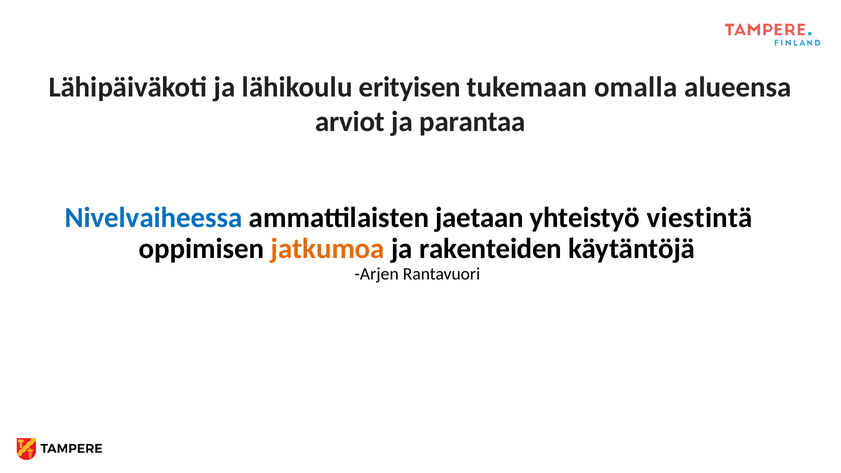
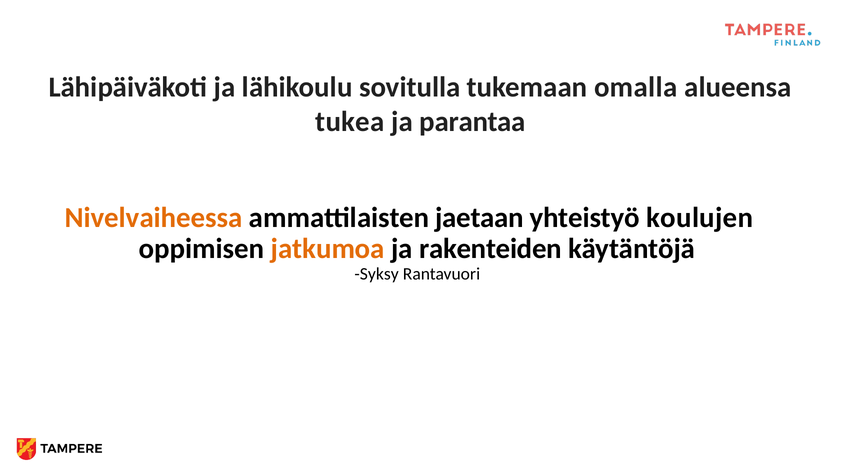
erityisen: erityisen -> sovitulla
arviot: arviot -> tukea
Nivelvaiheessa colour: blue -> orange
viestintä: viestintä -> koulujen
Arjen: Arjen -> Syksy
